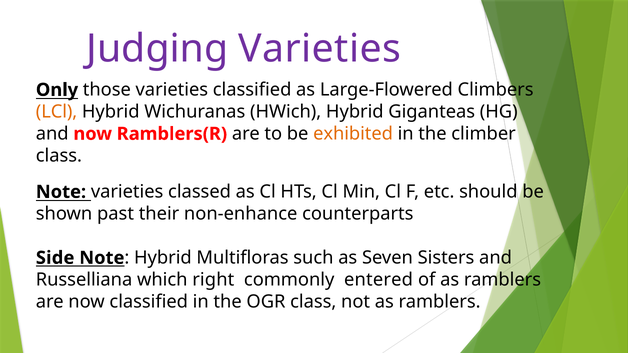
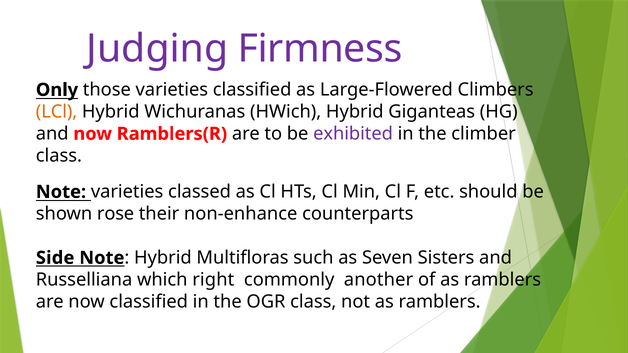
Judging Varieties: Varieties -> Firmness
exhibited colour: orange -> purple
past: past -> rose
entered: entered -> another
